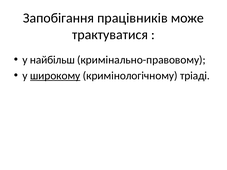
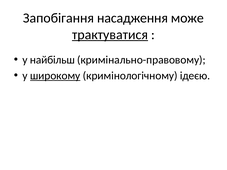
працівників: працівників -> насадження
трактуватися underline: none -> present
тріаді: тріаді -> ідеєю
